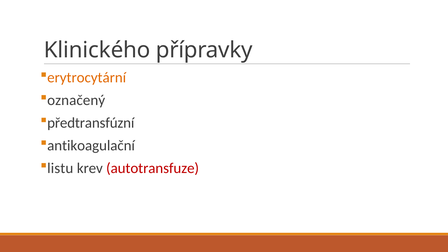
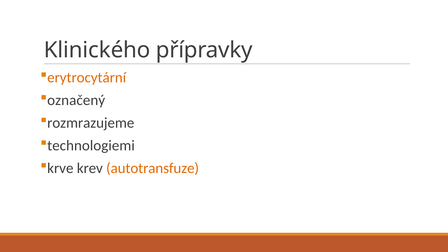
předtransfúzní: předtransfúzní -> rozmrazujeme
antikoagulační: antikoagulační -> technologiemi
listu: listu -> krve
autotransfuze colour: red -> orange
